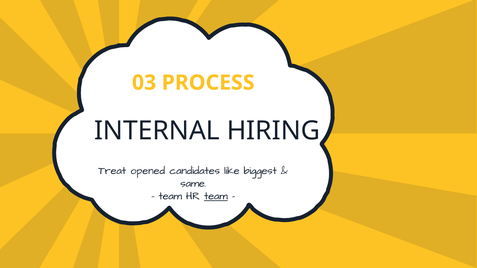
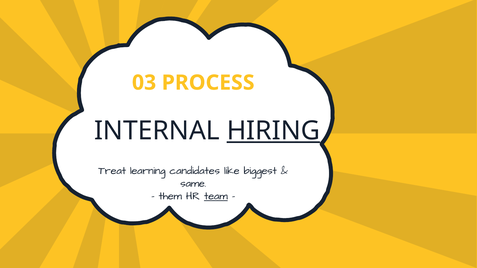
HIRING underline: none -> present
opened: opened -> learning
team at (170, 196): team -> them
